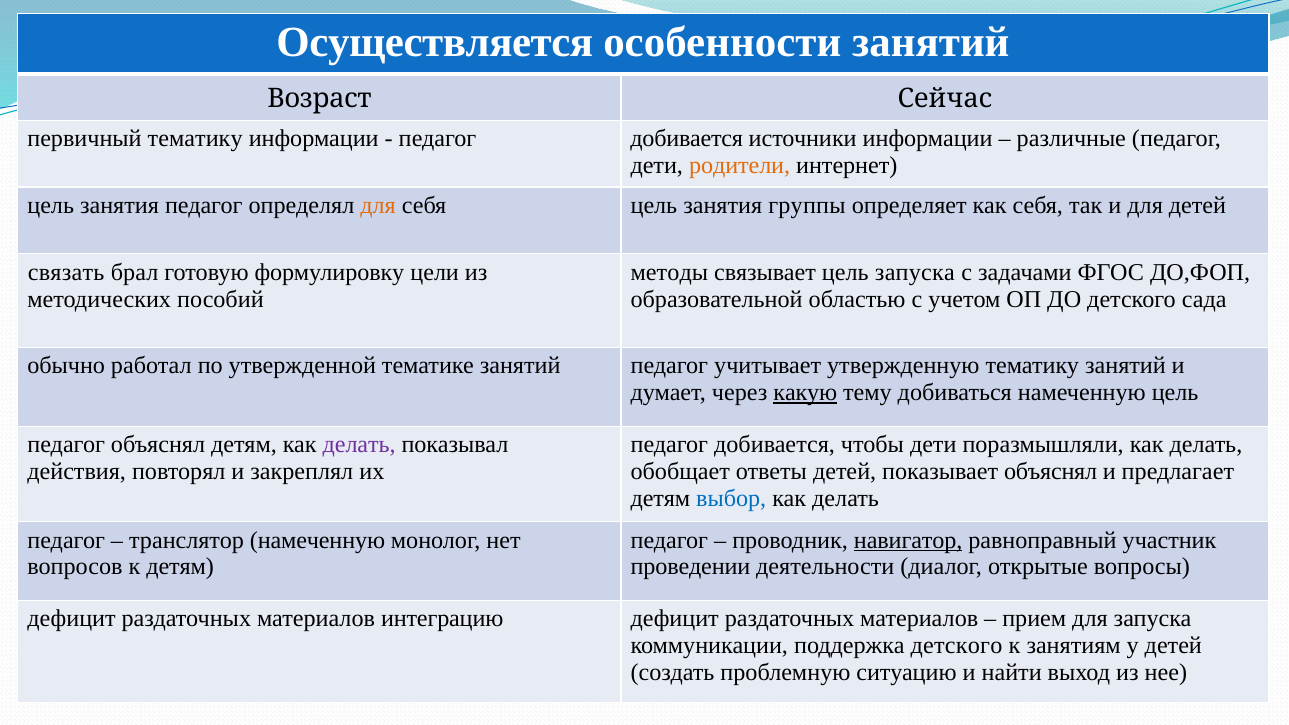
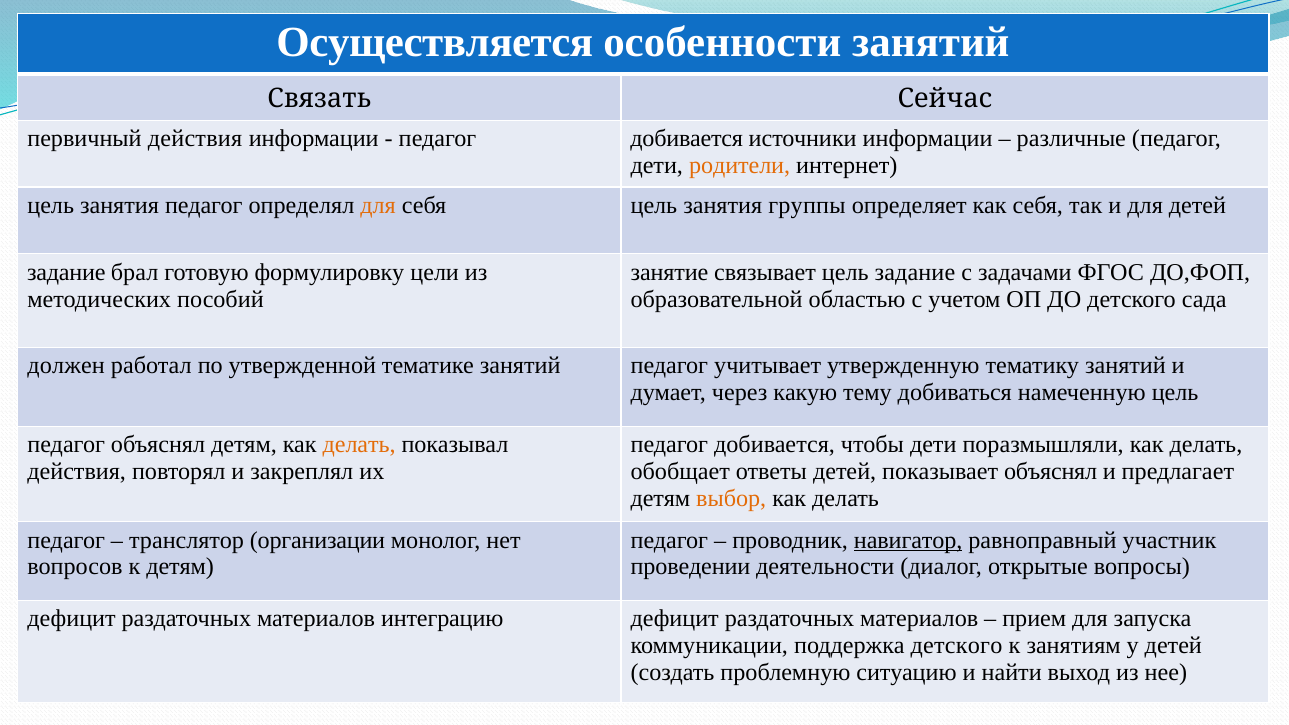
Возраст: Возраст -> Связать
первичный тематику: тематику -> действия
связать at (66, 272): связать -> задание
методы: методы -> занятие
цель запуска: запуска -> задание
обычно: обычно -> должен
какую underline: present -> none
делать at (359, 445) colour: purple -> orange
выбор colour: blue -> orange
транслятор намеченную: намеченную -> организации
